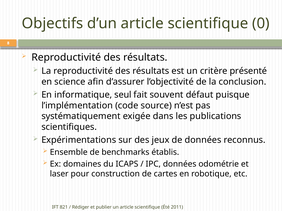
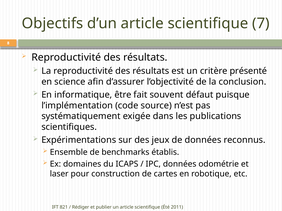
0: 0 -> 7
seul: seul -> être
